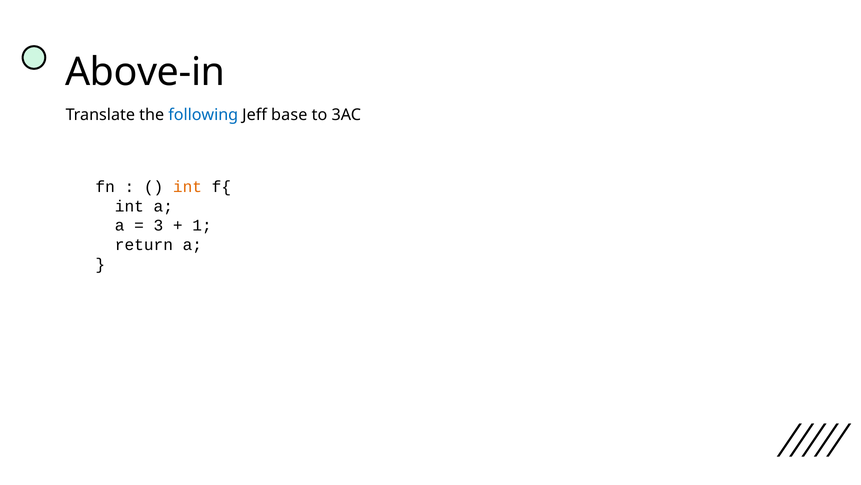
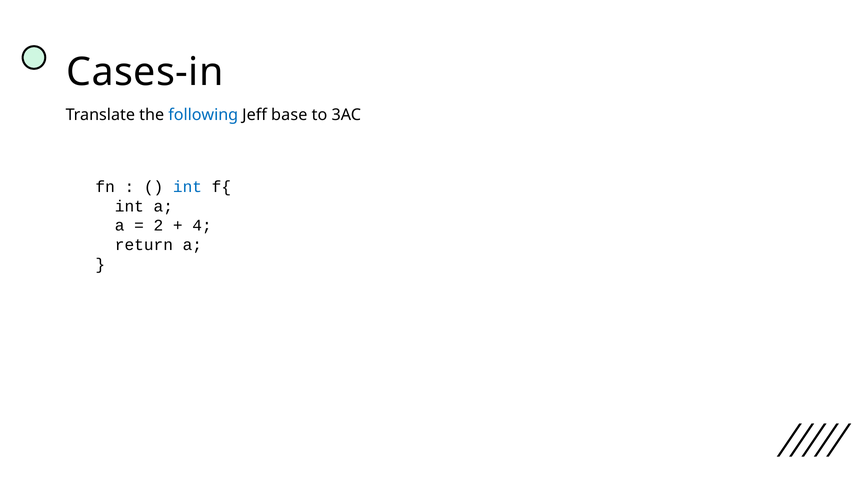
Above-in: Above-in -> Cases-in
int at (187, 187) colour: orange -> blue
3: 3 -> 2
1: 1 -> 4
